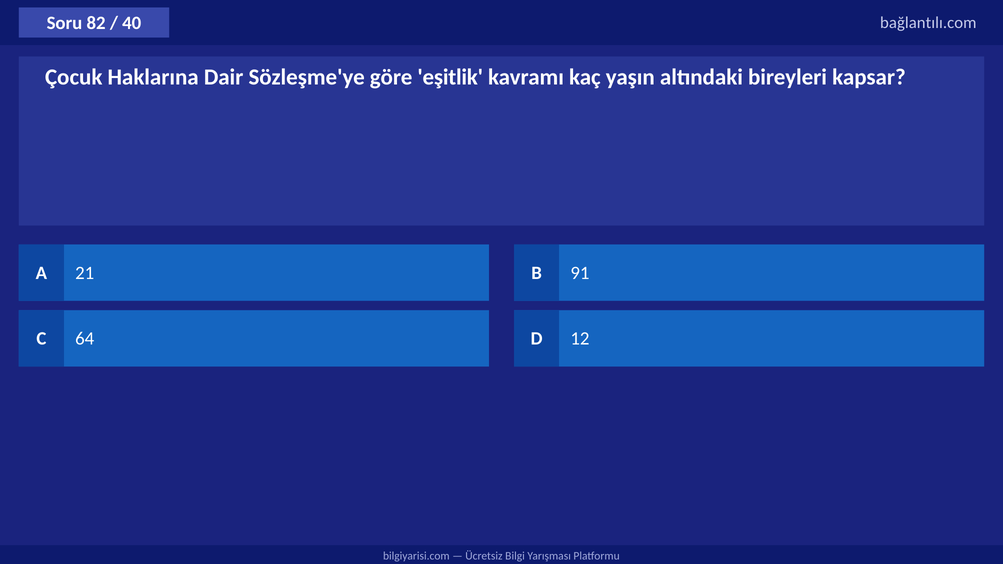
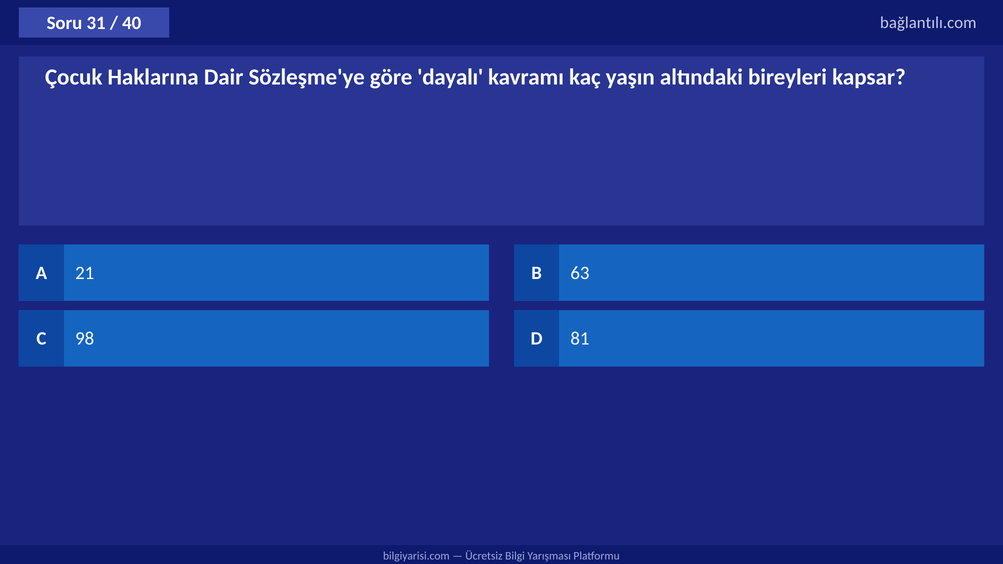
82: 82 -> 31
eşitlik: eşitlik -> dayalı
91: 91 -> 63
64: 64 -> 98
12: 12 -> 81
